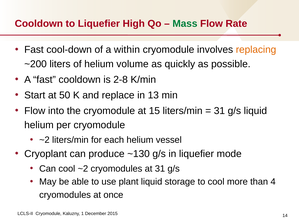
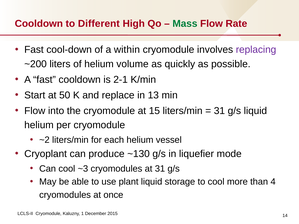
to Liquefier: Liquefier -> Different
replacing colour: orange -> purple
2-8: 2-8 -> 2-1
cool ~2: ~2 -> ~3
